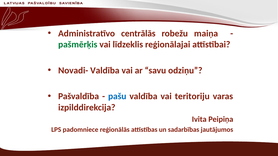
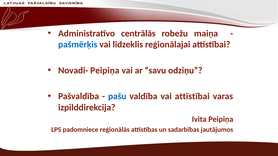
pašmērķis colour: green -> blue
Novadi- Valdība: Valdība -> Peipiņa
vai teritoriju: teritoriju -> attīstībai
